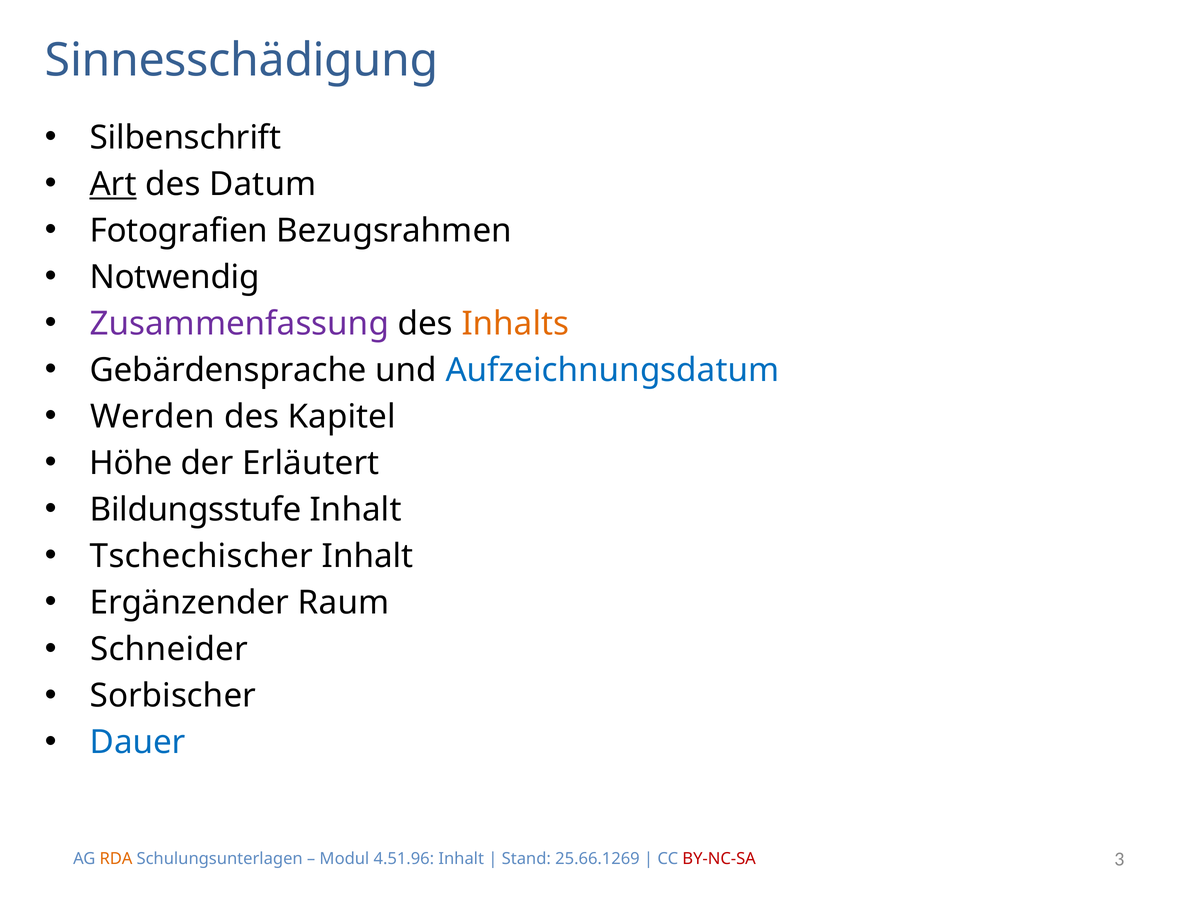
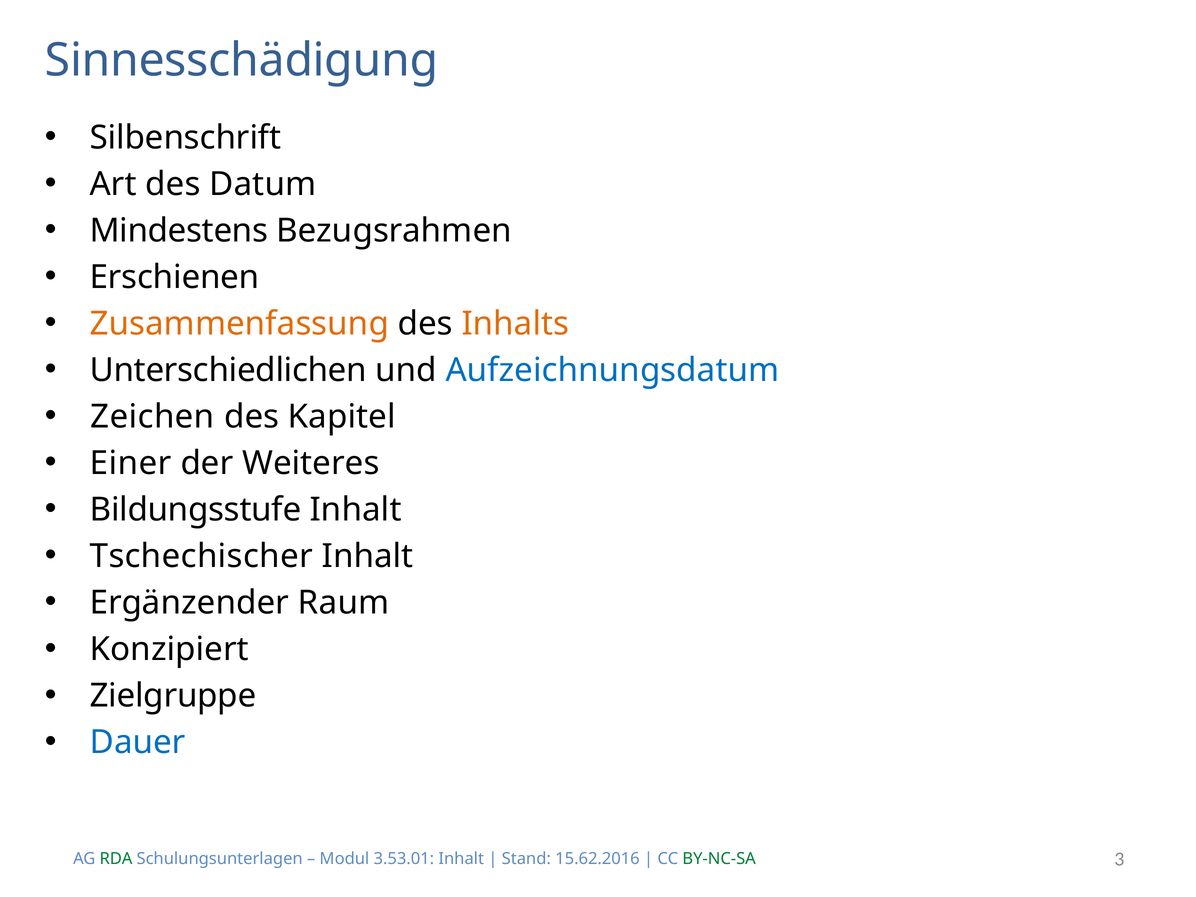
Art underline: present -> none
Fotografien: Fotografien -> Mindestens
Notwendig: Notwendig -> Erschienen
Zusammenfassung colour: purple -> orange
Gebärdensprache: Gebärdensprache -> Unterschiedlichen
Werden: Werden -> Zeichen
Höhe: Höhe -> Einer
Erläutert: Erläutert -> Weiteres
Schneider: Schneider -> Konzipiert
Sorbischer: Sorbischer -> Zielgruppe
RDA colour: orange -> green
4.51.96: 4.51.96 -> 3.53.01
25.66.1269: 25.66.1269 -> 15.62.2016
BY-NC-SA colour: red -> green
